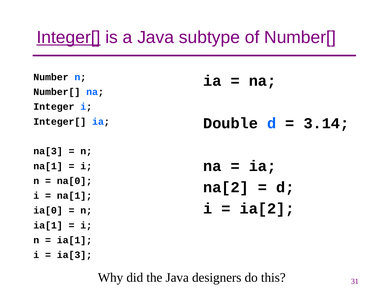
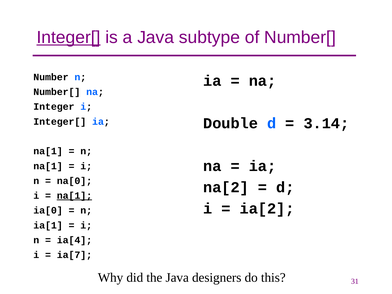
na[3 at (48, 151): na[3 -> na[1
na[1 at (74, 196) underline: none -> present
ia[1 at (74, 240): ia[1 -> ia[4
ia[3: ia[3 -> ia[7
